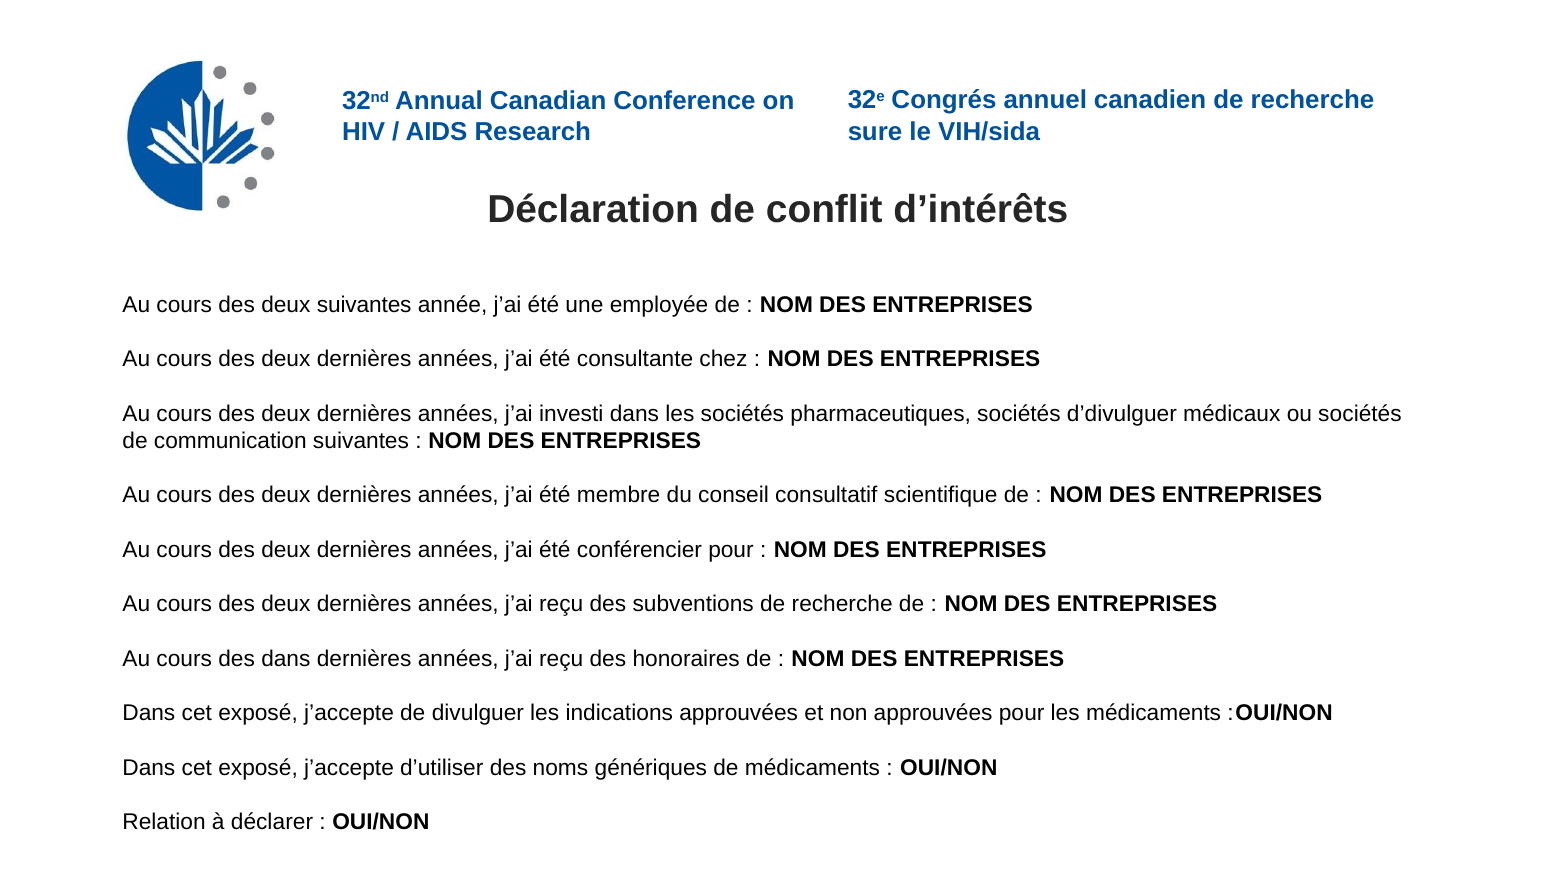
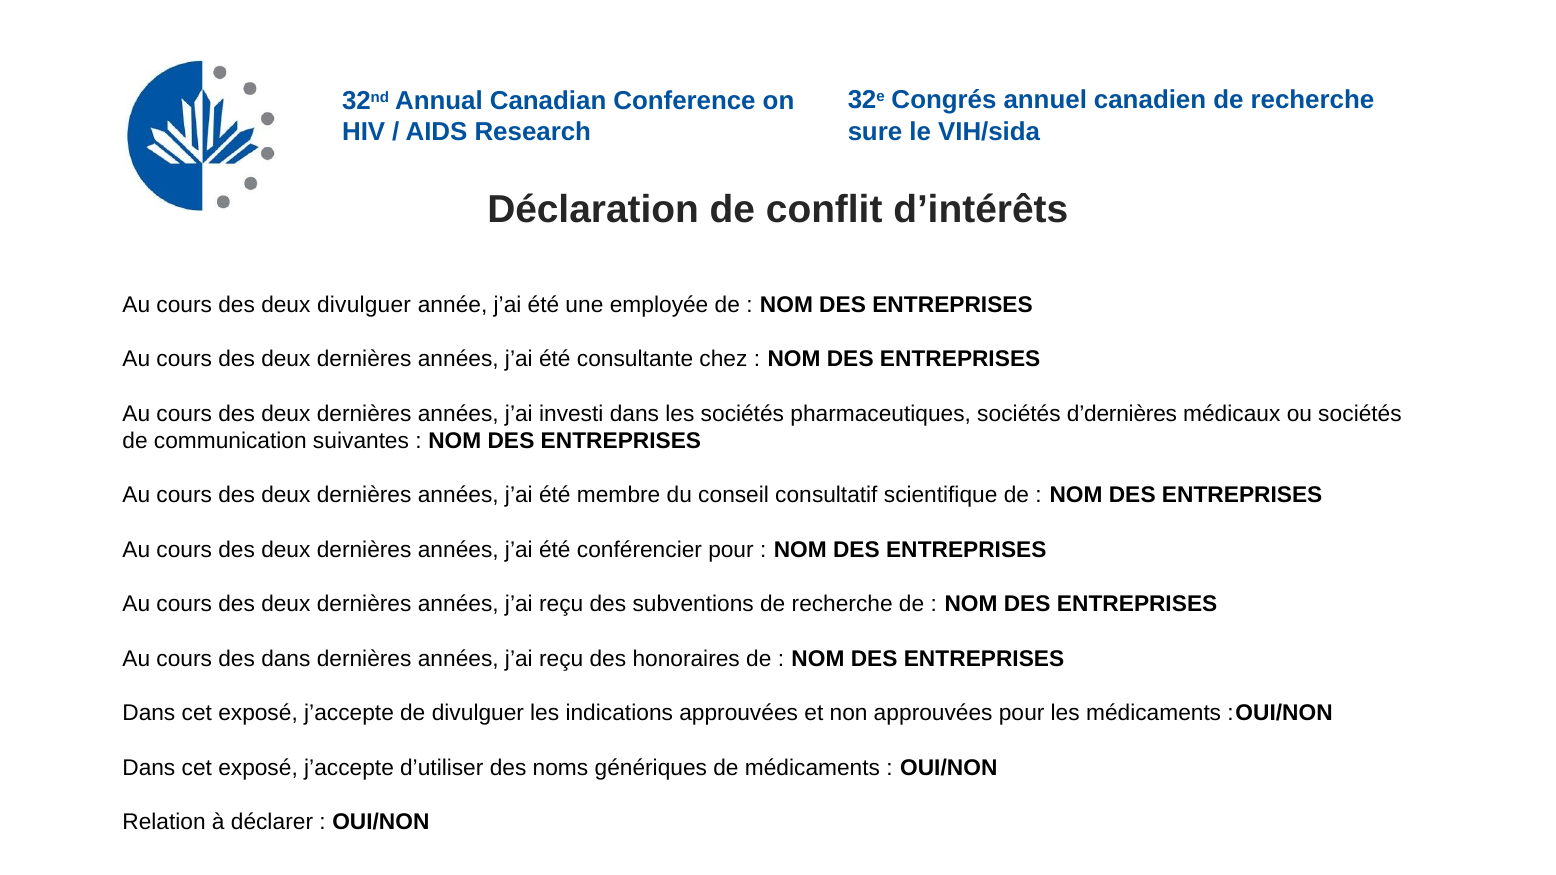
deux suivantes: suivantes -> divulguer
d’divulguer: d’divulguer -> d’dernières
